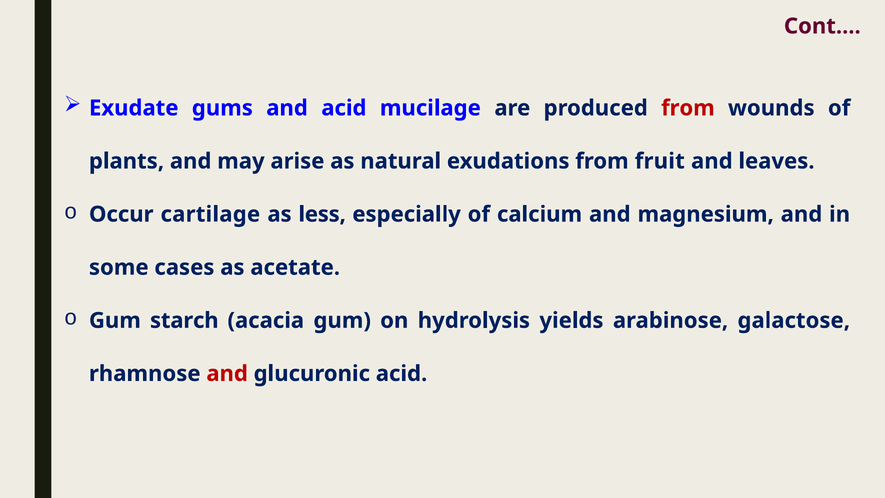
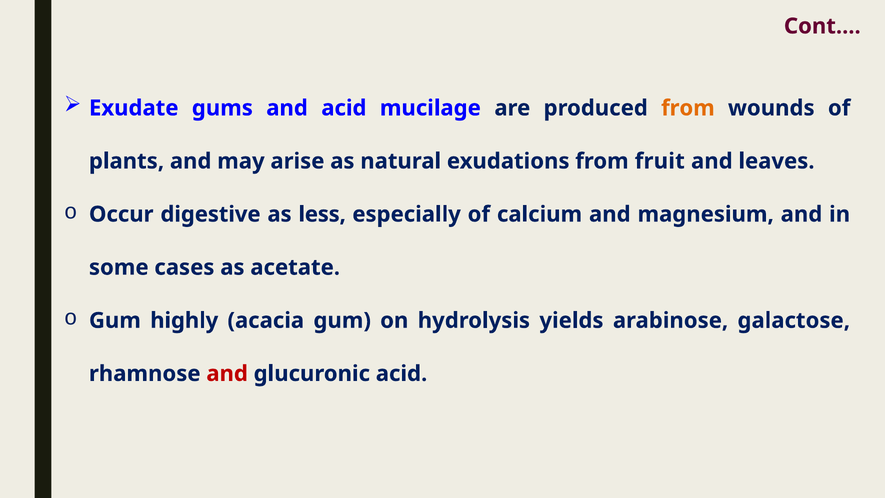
from at (688, 108) colour: red -> orange
cartilage: cartilage -> digestive
starch: starch -> highly
